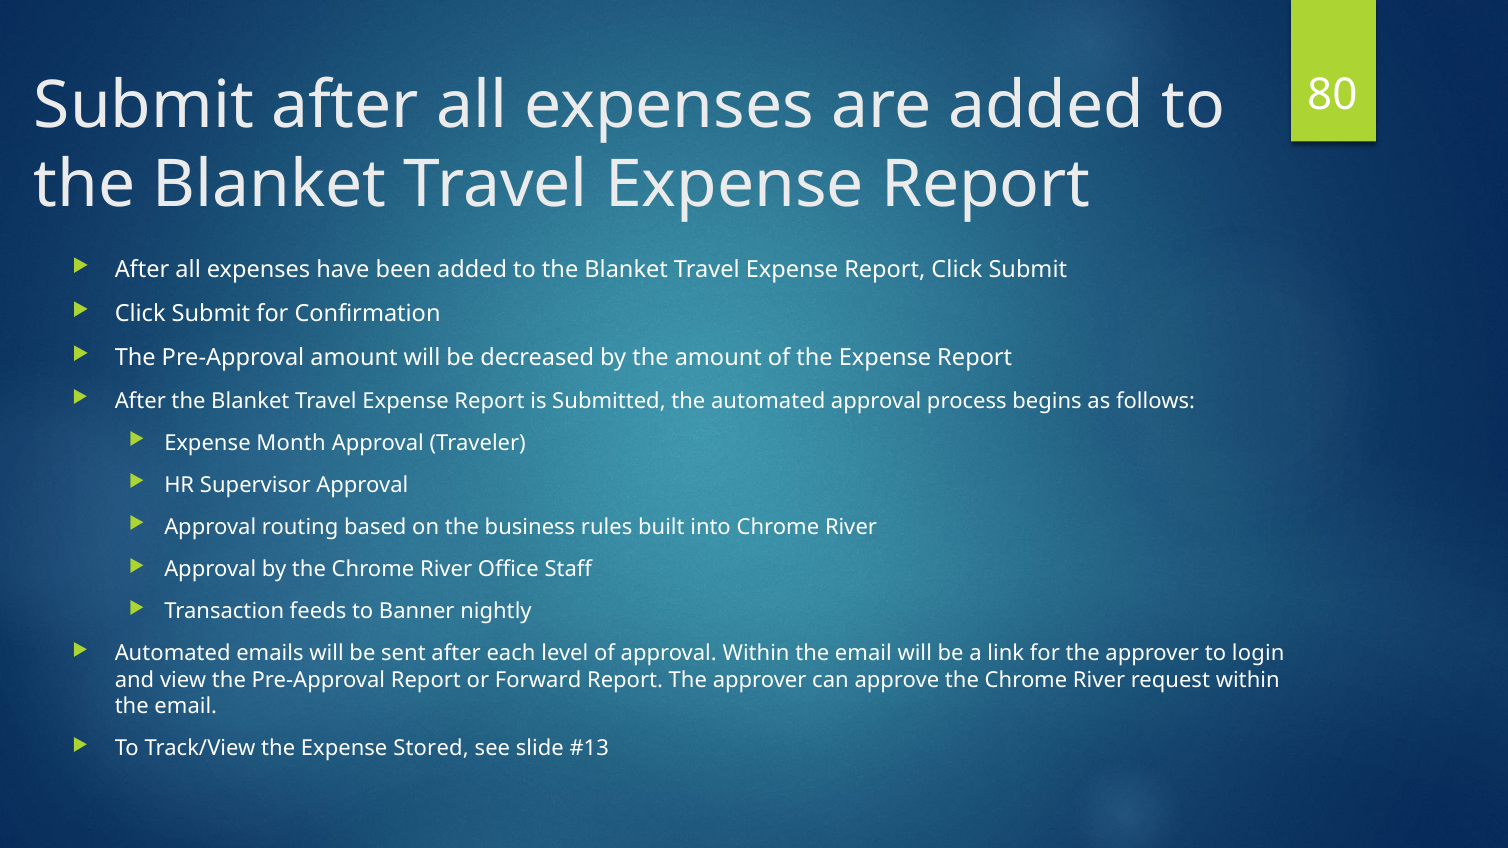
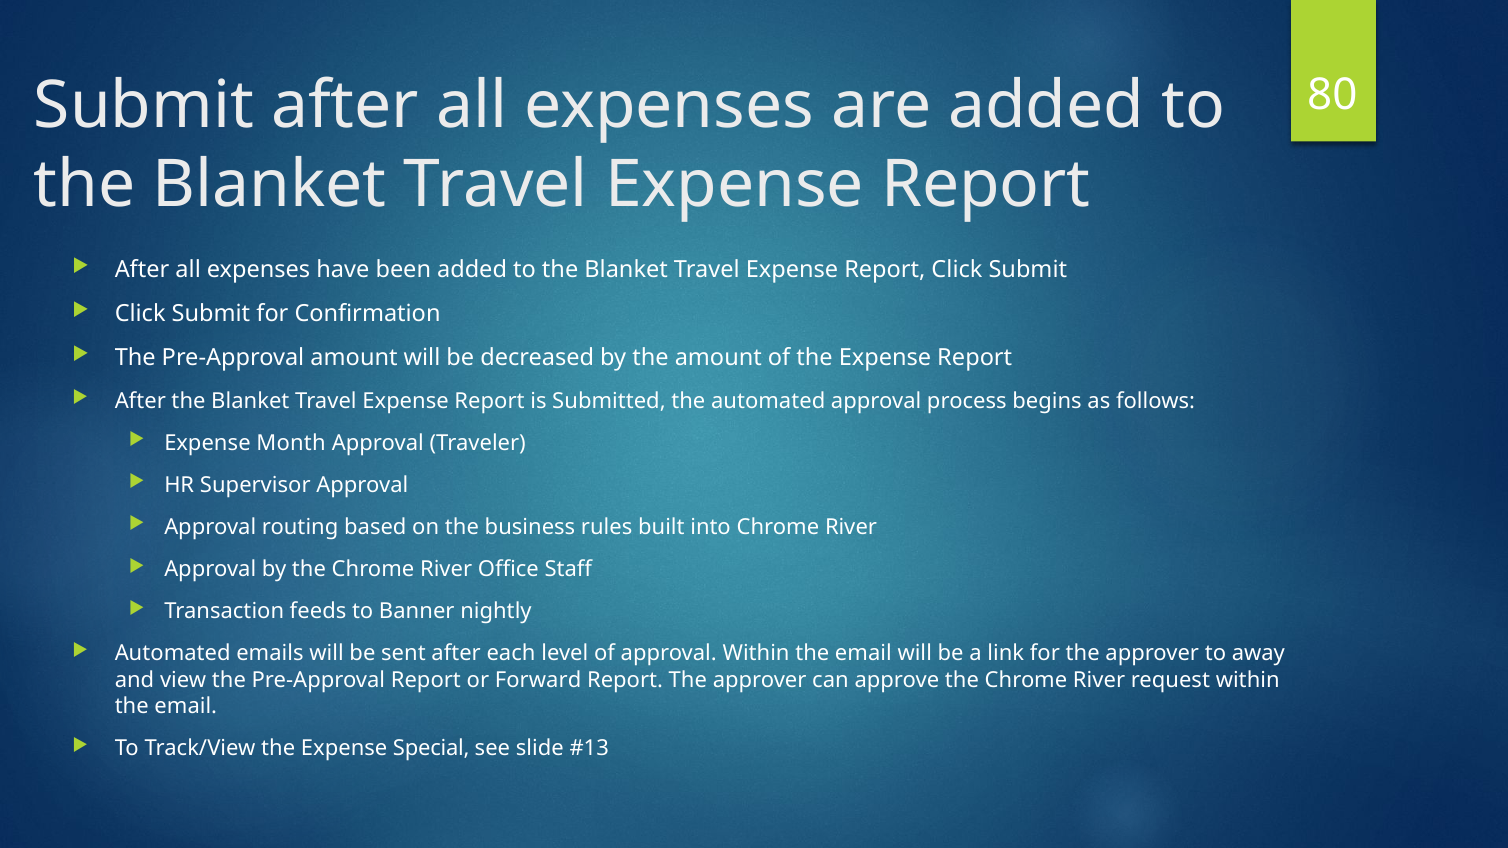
login: login -> away
Stored: Stored -> Special
